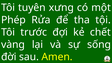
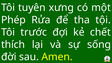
vàng: vàng -> thích
